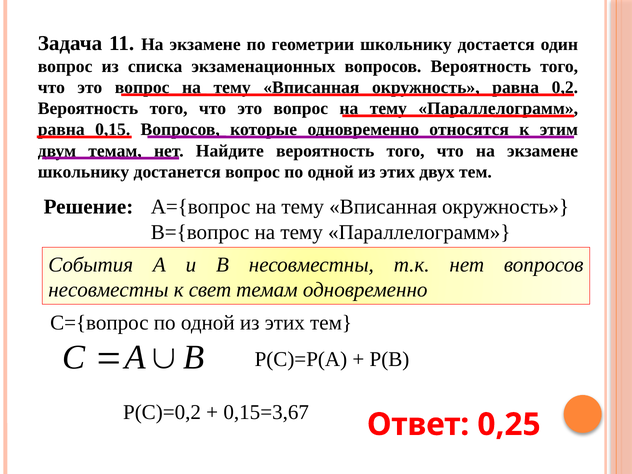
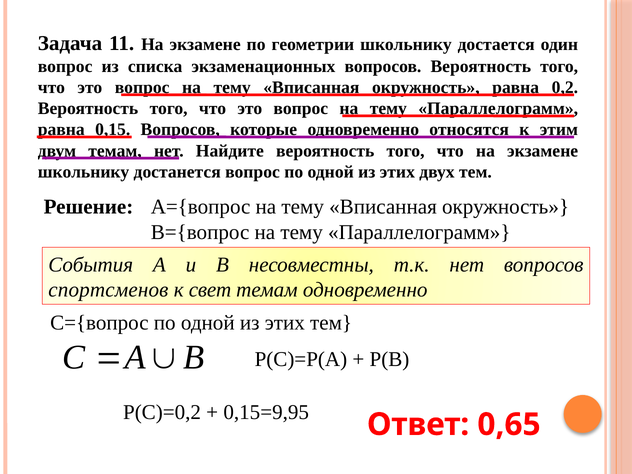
несовместны at (108, 290): несовместны -> спортсменов
0,15=3,67: 0,15=3,67 -> 0,15=9,95
0,25: 0,25 -> 0,65
